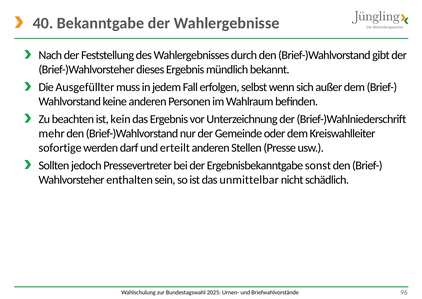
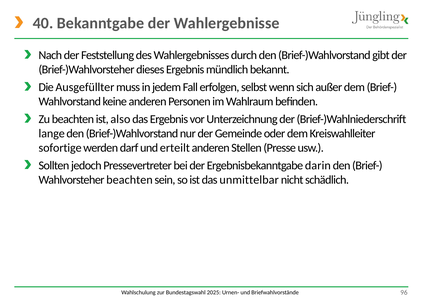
kein: kein -> also
mehr: mehr -> lange
sonst: sonst -> darin
Wahlvorsteher enthalten: enthalten -> beachten
